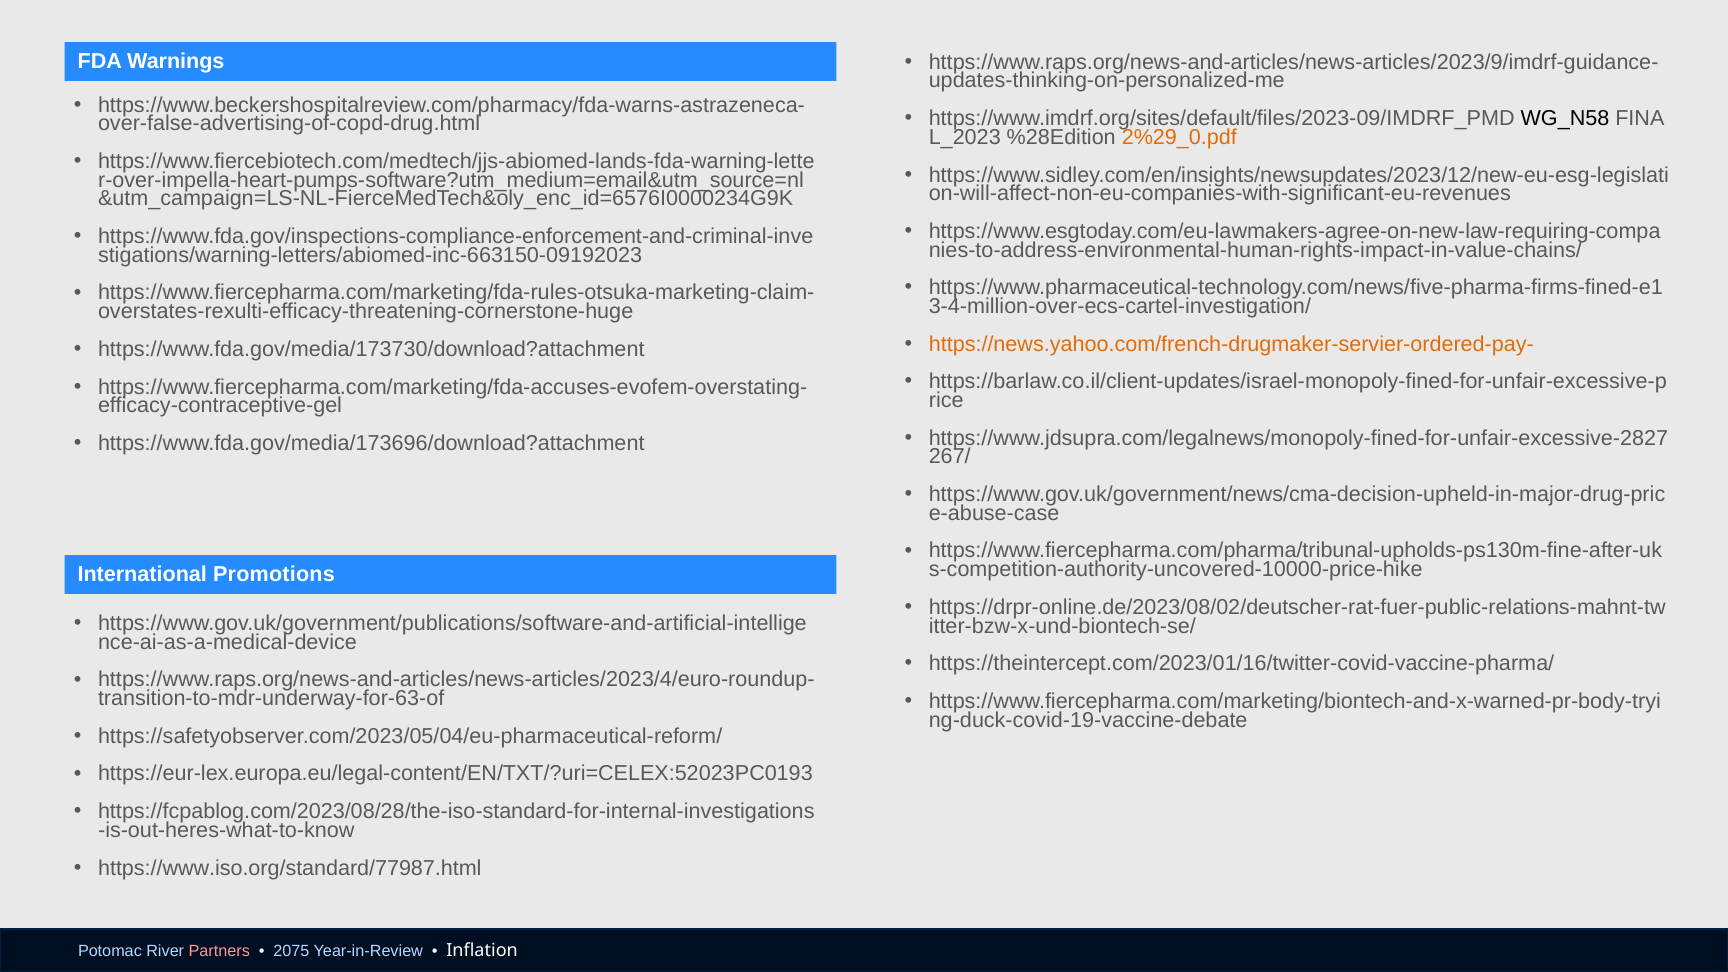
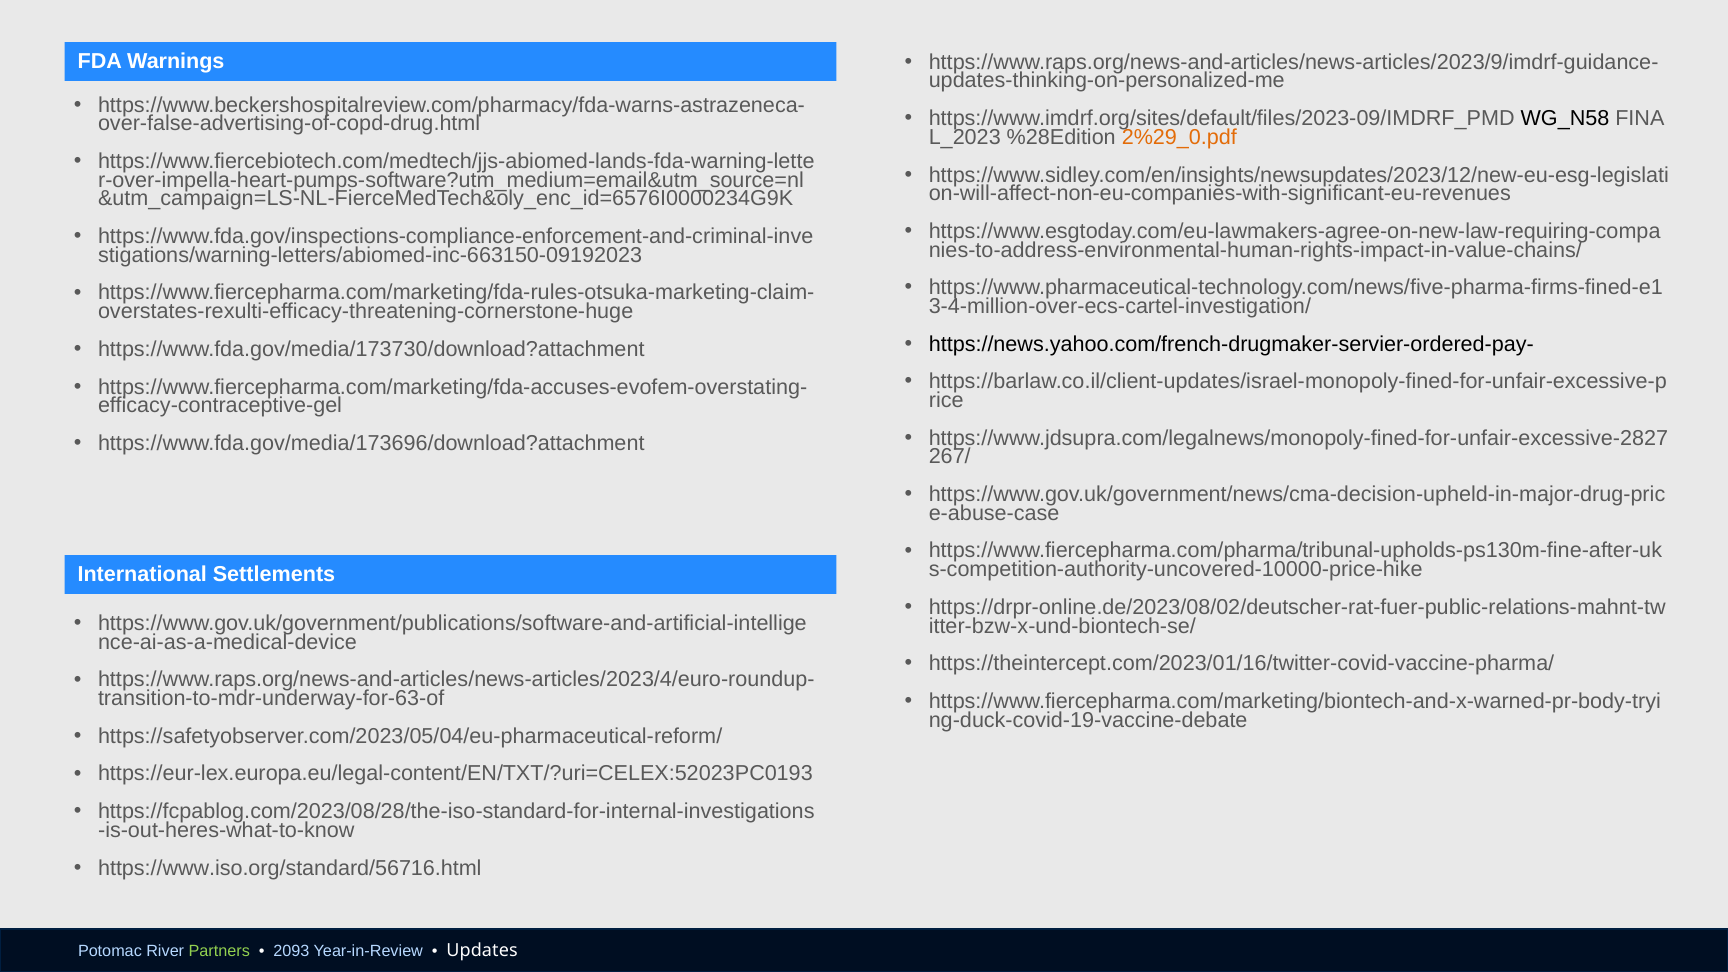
https://news.yahoo.com/french-drugmaker-servier-ordered-pay- colour: orange -> black
Promotions: Promotions -> Settlements
https://www.iso.org/standard/77987.html: https://www.iso.org/standard/77987.html -> https://www.iso.org/standard/56716.html
Partners colour: pink -> light green
2075: 2075 -> 2093
Inflation: Inflation -> Updates
